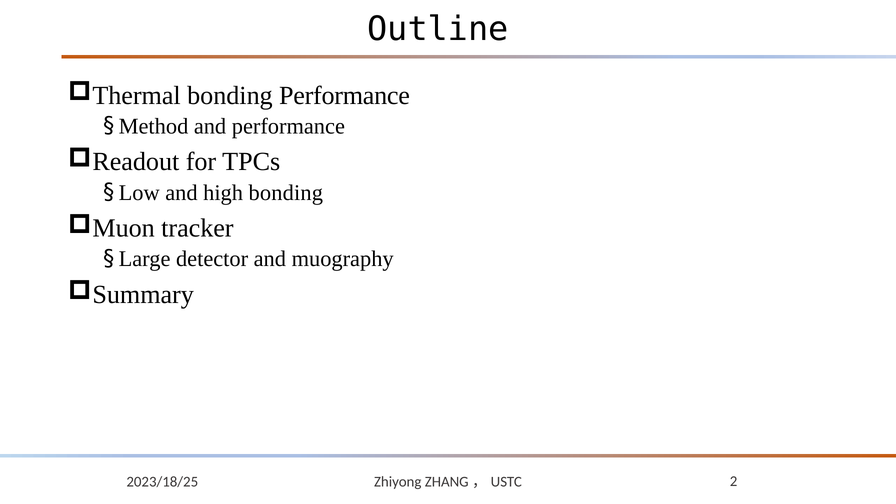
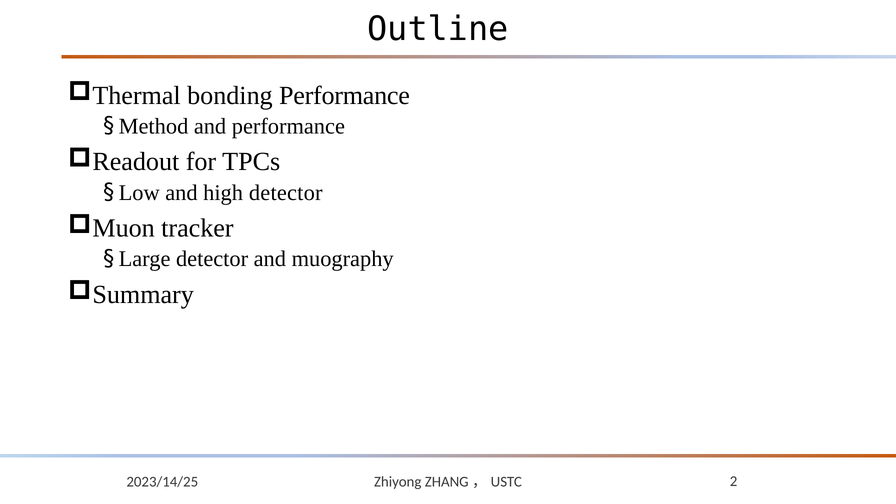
high bonding: bonding -> detector
2023/18/25: 2023/18/25 -> 2023/14/25
